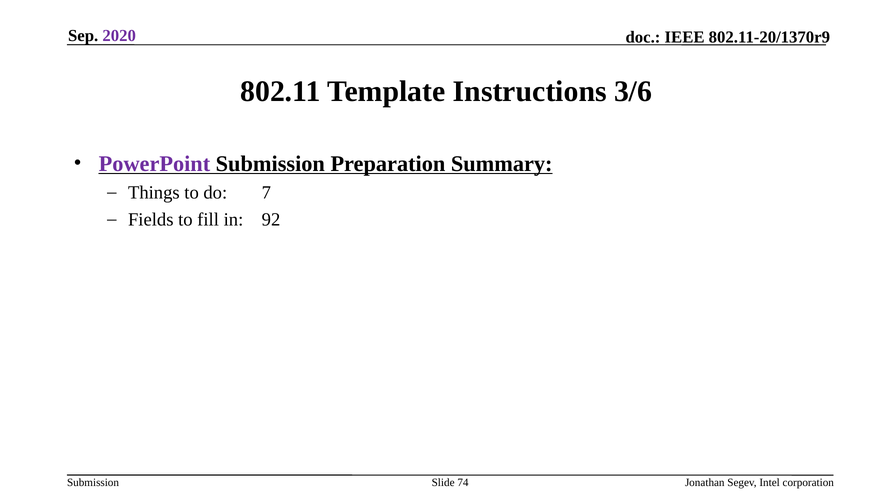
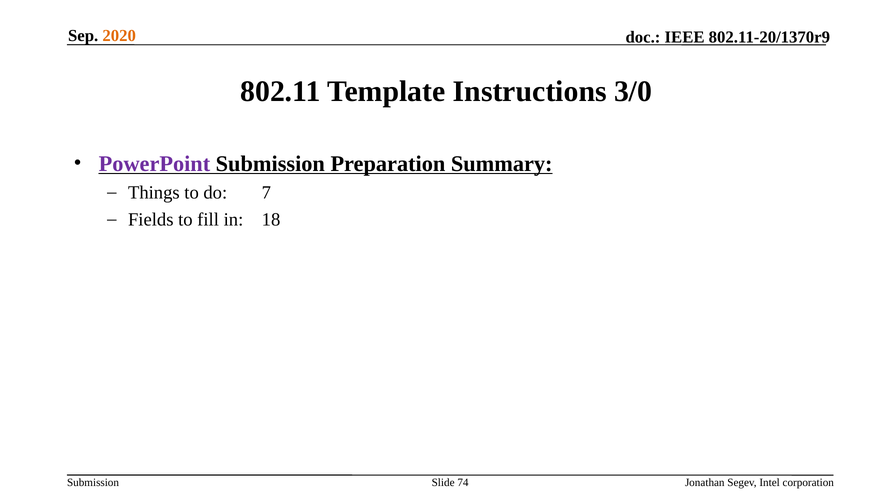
2020 colour: purple -> orange
3/6: 3/6 -> 3/0
92: 92 -> 18
